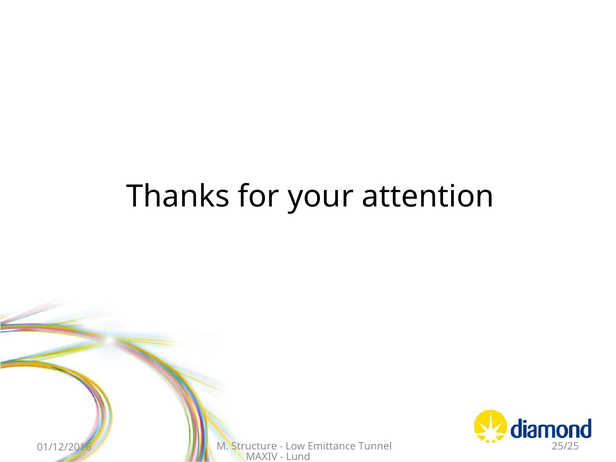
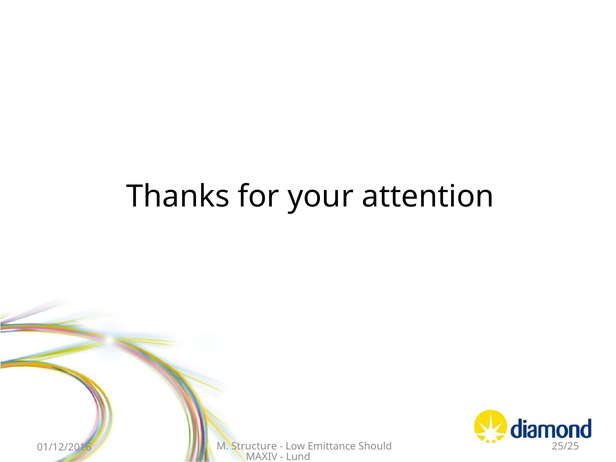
Tunnel: Tunnel -> Should
